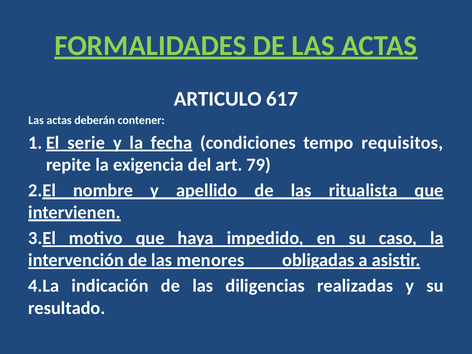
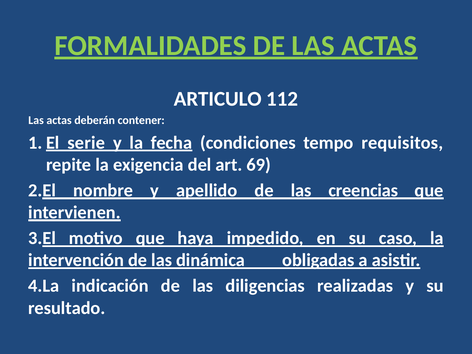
617: 617 -> 112
79: 79 -> 69
ritualista: ritualista -> creencias
menores: menores -> dinámica
